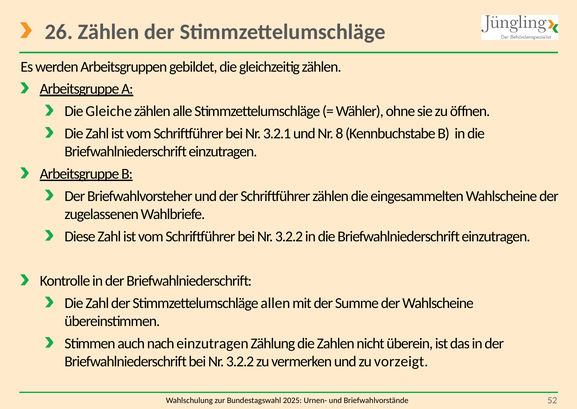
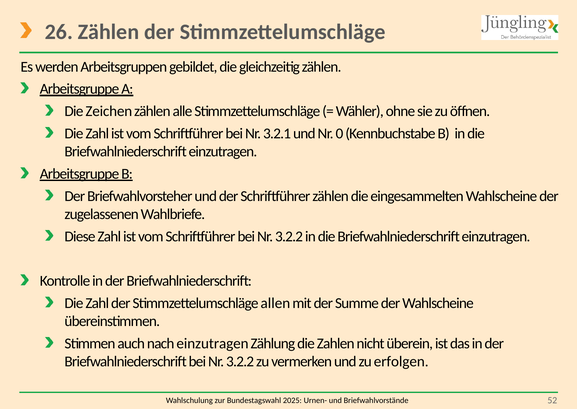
Gleiche: Gleiche -> Zeichen
8: 8 -> 0
vorzeigt: vorzeigt -> erfolgen
